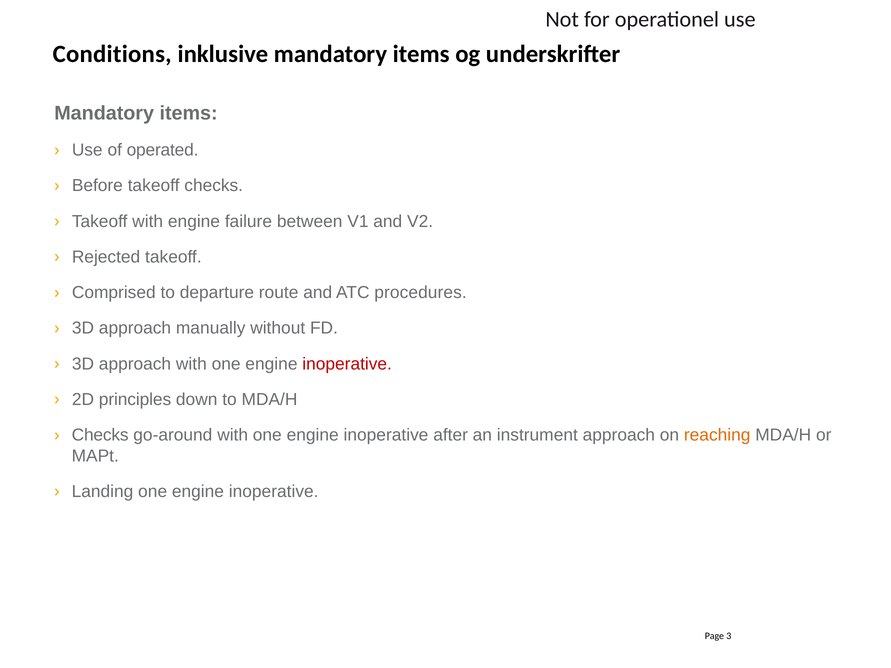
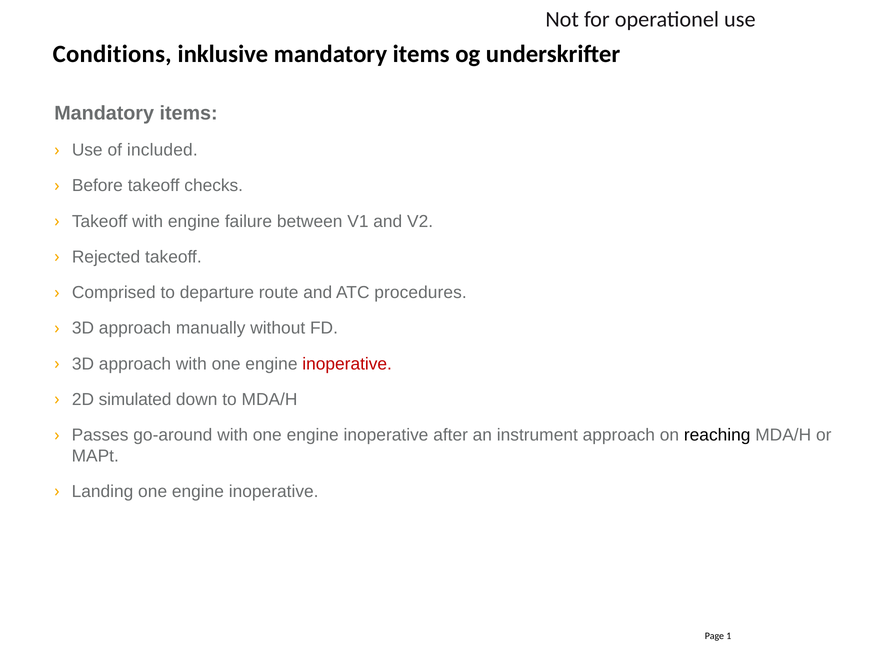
operated: operated -> included
principles: principles -> simulated
Checks at (100, 435): Checks -> Passes
reaching colour: orange -> black
3: 3 -> 1
